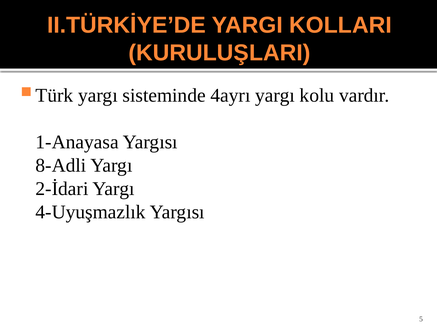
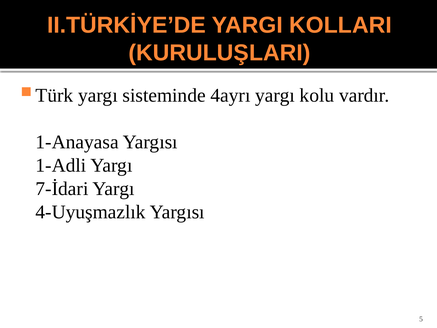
8-Adli: 8-Adli -> 1-Adli
2-İdari: 2-İdari -> 7-İdari
